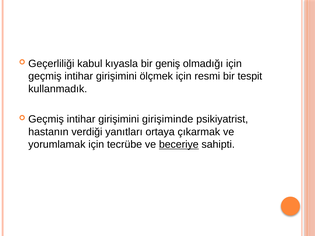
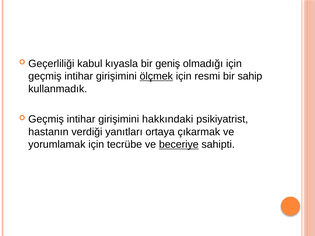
ölçmek underline: none -> present
tespit: tespit -> sahip
girişiminde: girişiminde -> hakkındaki
